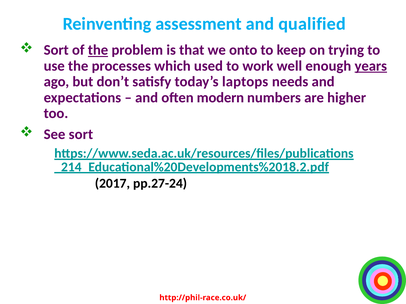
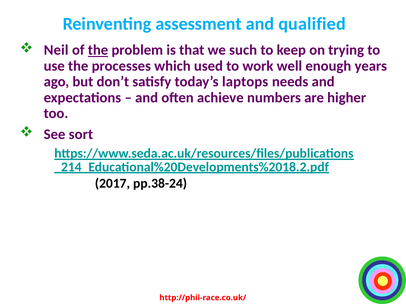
Sort at (56, 50): Sort -> Neil
onto: onto -> such
years underline: present -> none
modern: modern -> achieve
pp.27-24: pp.27-24 -> pp.38-24
